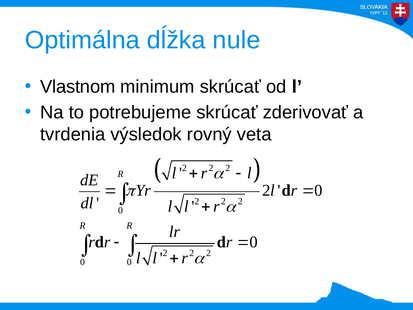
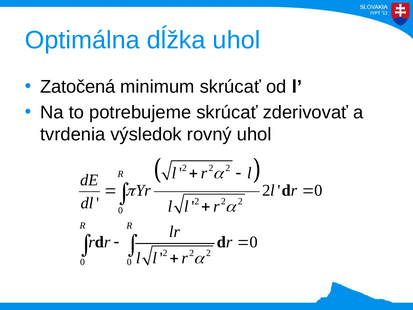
dĺžka nule: nule -> uhol
Vlastnom: Vlastnom -> Zatočená
rovný veta: veta -> uhol
